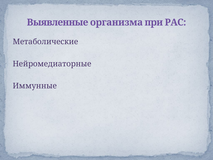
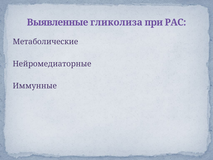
организма: организма -> гликолиза
